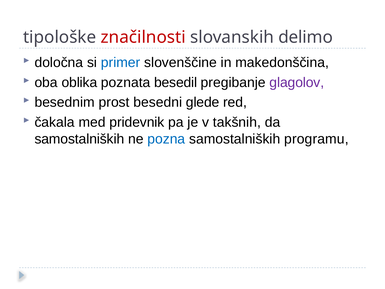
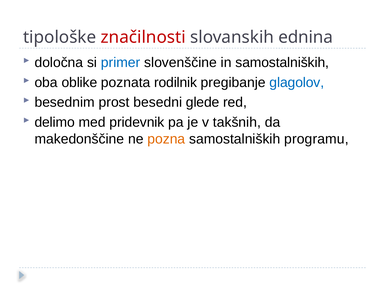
delimo: delimo -> ednina
in makedonščina: makedonščina -> samostalniških
oblika: oblika -> oblike
besedil: besedil -> rodilnik
glagolov colour: purple -> blue
čakala: čakala -> delimo
samostalniških at (79, 139): samostalniških -> makedonščine
pozna colour: blue -> orange
